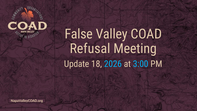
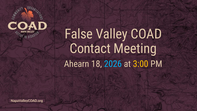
Refusal: Refusal -> Contact
Update: Update -> Ahearn
3:00 colour: light blue -> yellow
